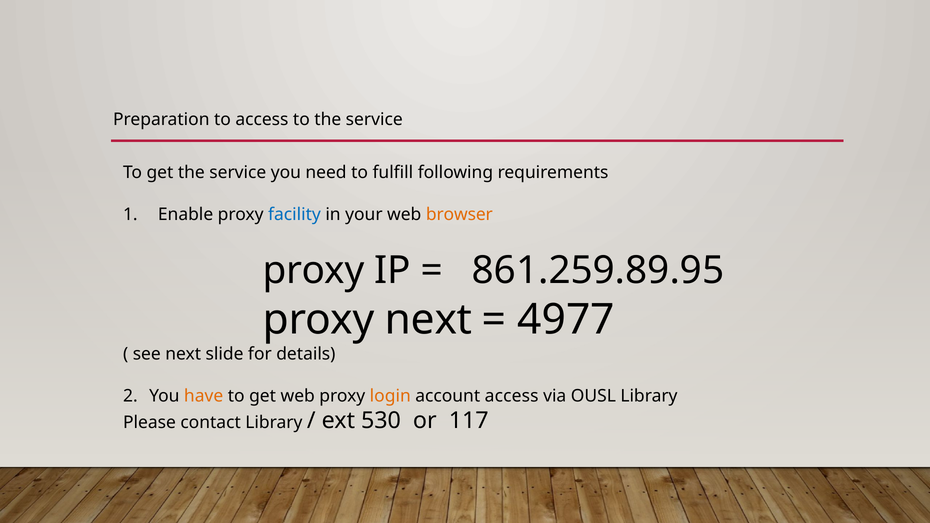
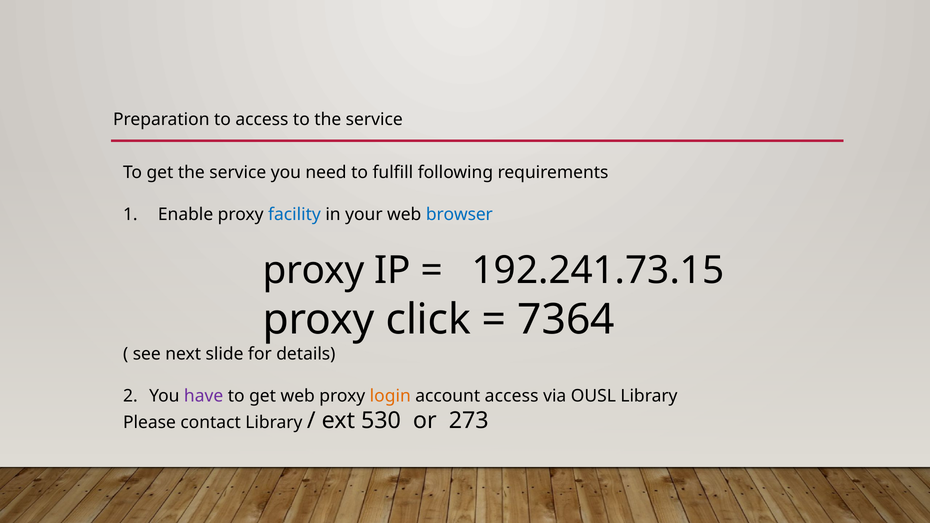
browser colour: orange -> blue
861.259.89.95: 861.259.89.95 -> 192.241.73.15
proxy next: next -> click
4977: 4977 -> 7364
have colour: orange -> purple
117: 117 -> 273
